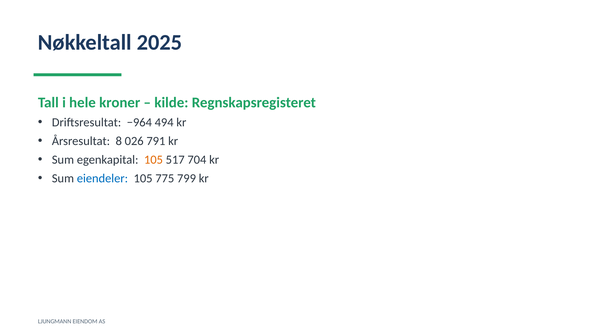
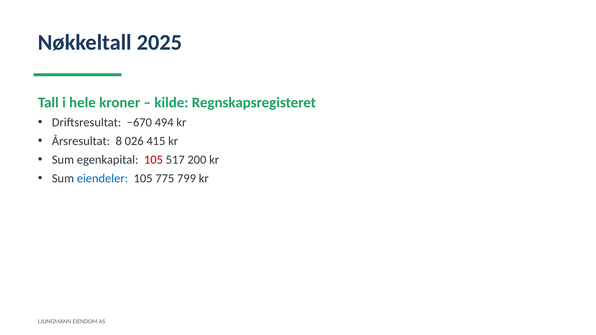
−964: −964 -> −670
791: 791 -> 415
105 at (153, 160) colour: orange -> red
704: 704 -> 200
